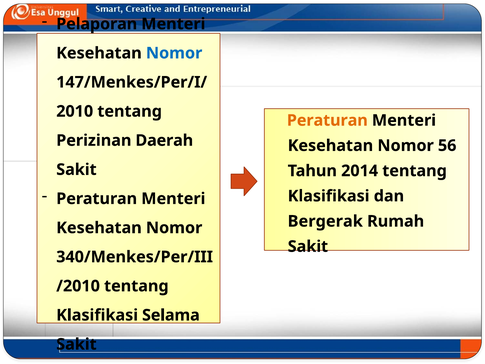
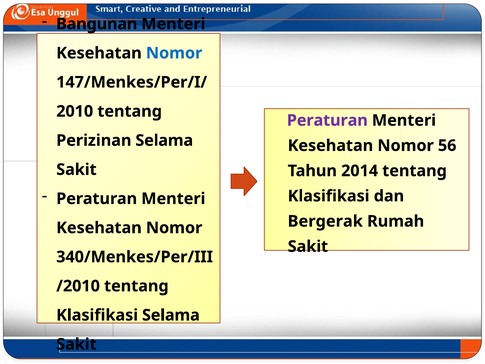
Pelaporan: Pelaporan -> Bangunan
Peraturan at (327, 120) colour: orange -> purple
Perizinan Daerah: Daerah -> Selama
